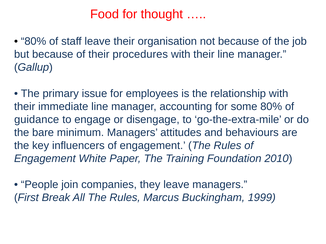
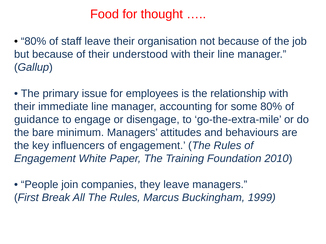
procedures: procedures -> understood
